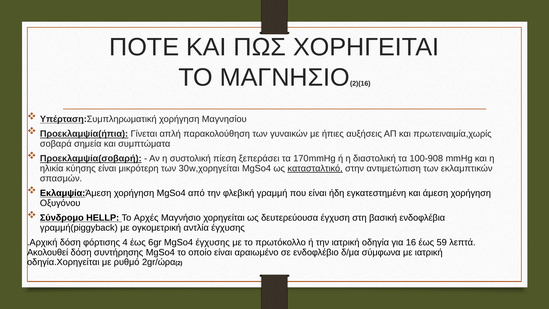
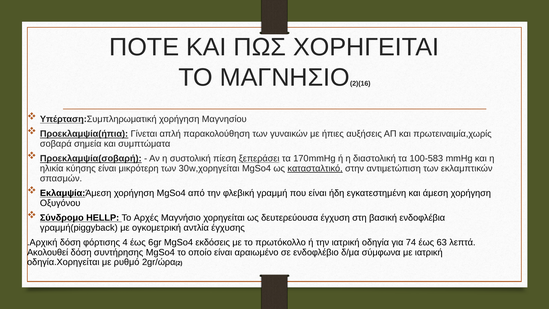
ξεπεράσει underline: none -> present
100-908: 100-908 -> 100-583
MgSo4 έγχυσης: έγχυσης -> εκδόσεις
16: 16 -> 74
59: 59 -> 63
